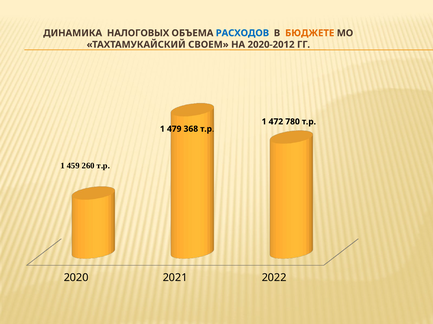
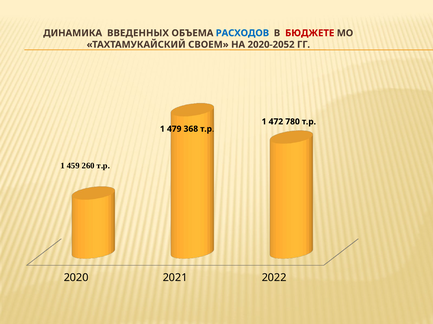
НАЛОГОВЫХ: НАЛОГОВЫХ -> ВВЕДЕННЫХ
БЮДЖЕТЕ colour: orange -> red
2020-2012: 2020-2012 -> 2020-2052
